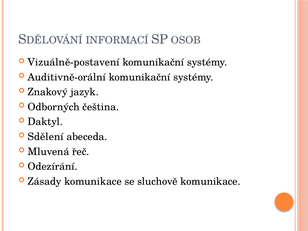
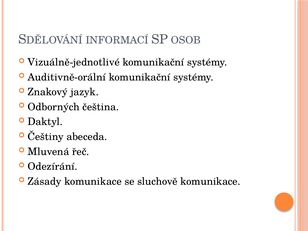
Vizuálně-postavení: Vizuálně-postavení -> Vizuálně-jednotlivé
Sdělení: Sdělení -> Češtiny
